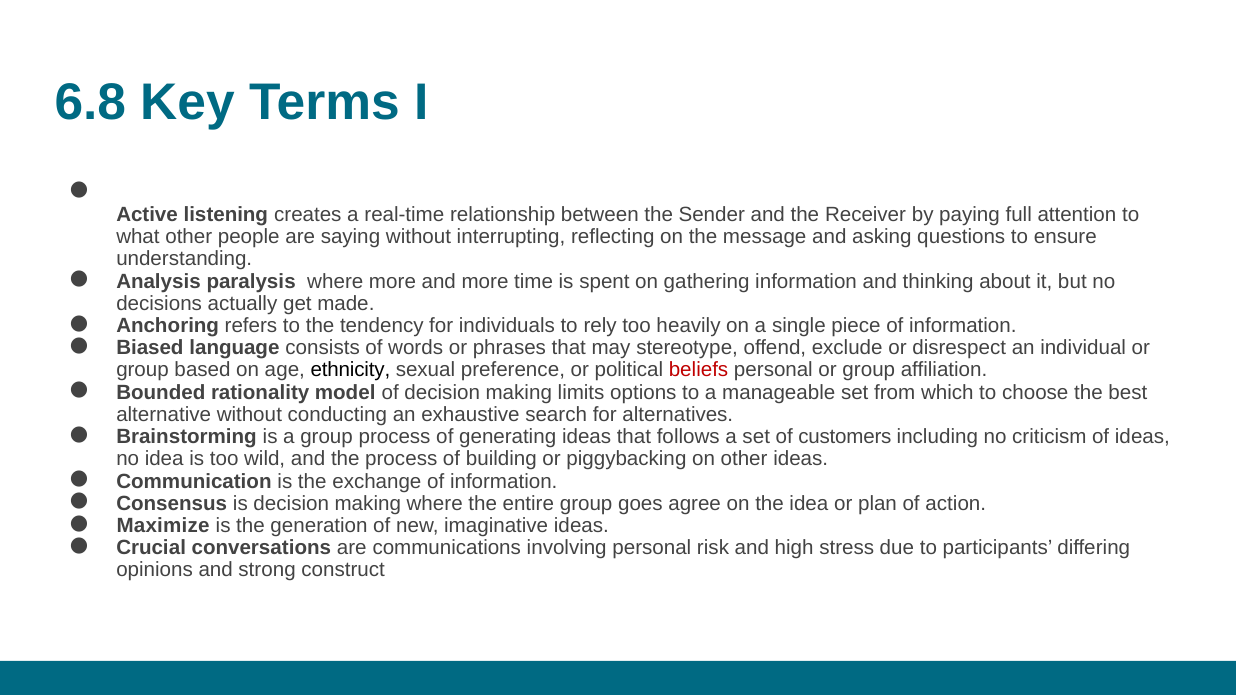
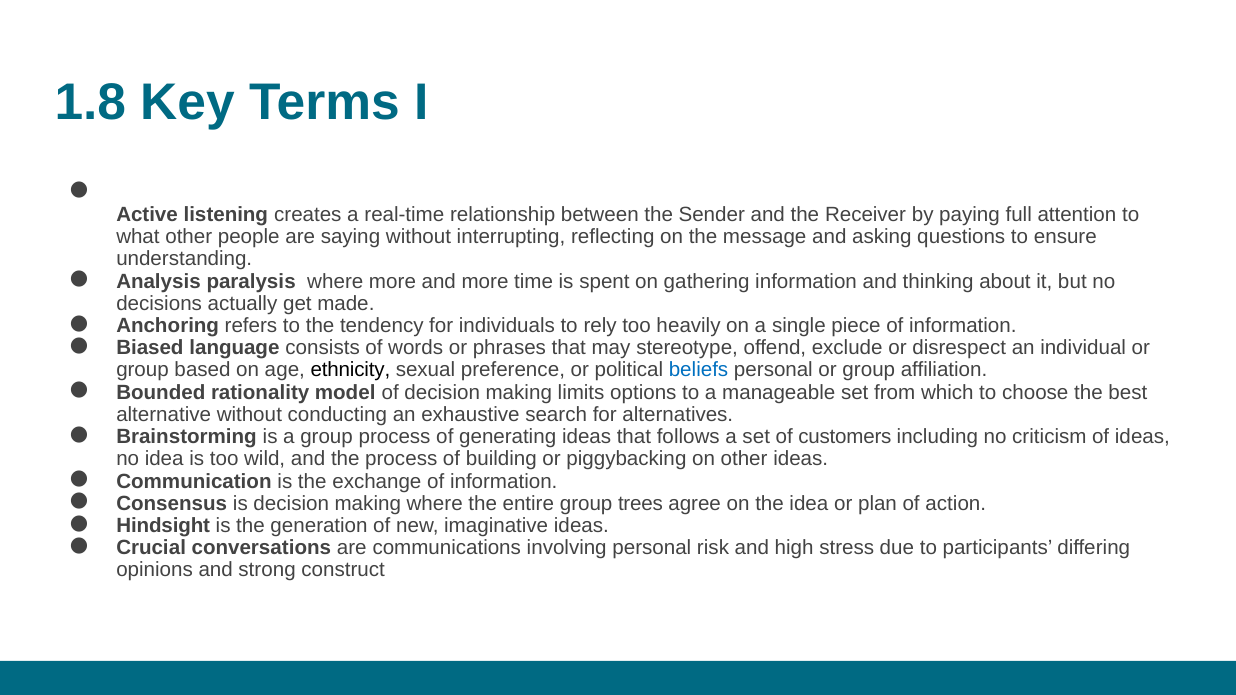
6.8: 6.8 -> 1.8
beliefs colour: red -> blue
goes: goes -> trees
Maximize: Maximize -> Hindsight
